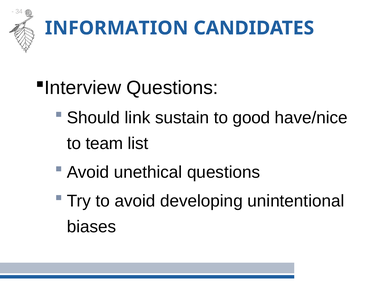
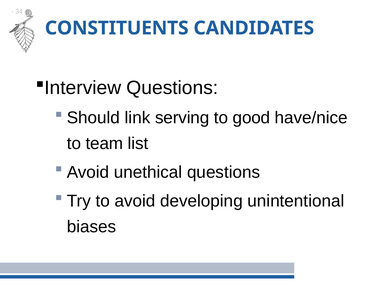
INFORMATION: INFORMATION -> CONSTITUENTS
sustain: sustain -> serving
